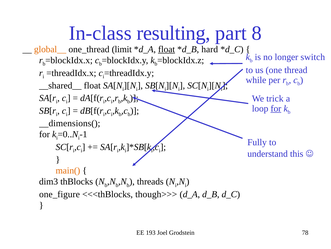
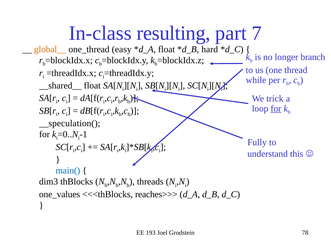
8: 8 -> 7
limit: limit -> easy
float at (167, 49) underline: present -> none
switch: switch -> branch
__dimensions(: __dimensions( -> __speculation(
main( colour: orange -> blue
one_figure: one_figure -> one_values
though>>>: though>>> -> reaches>>>
